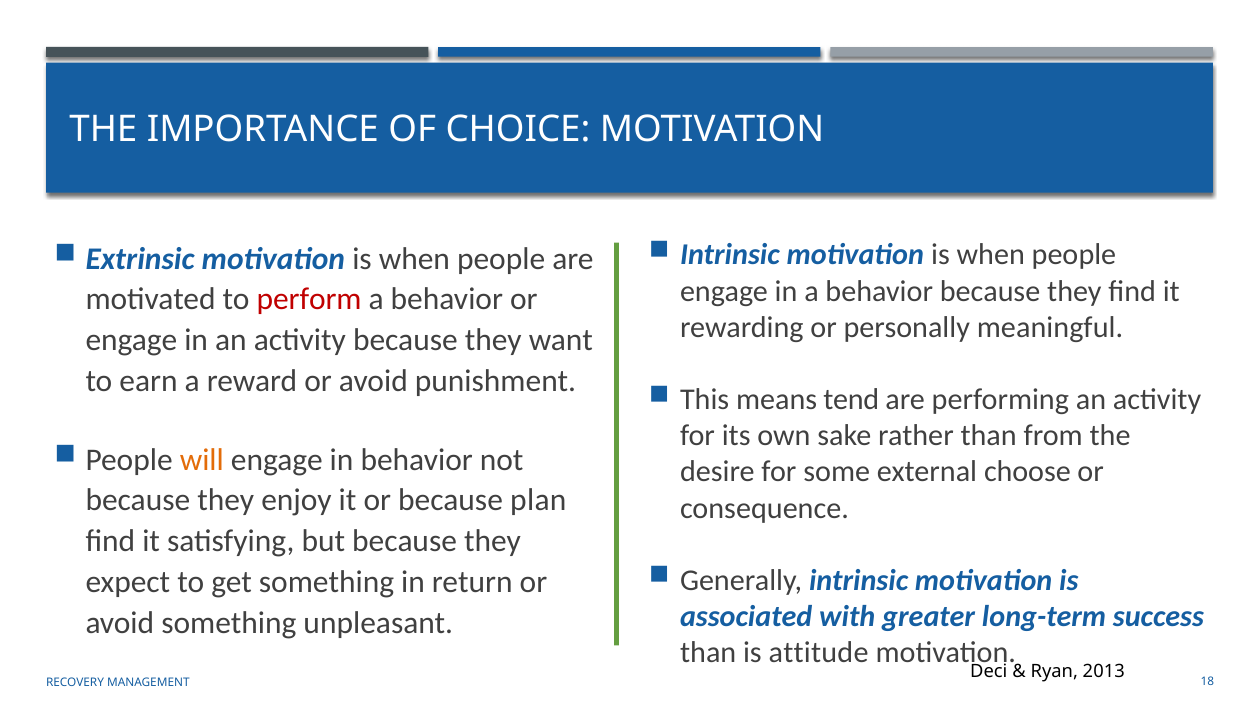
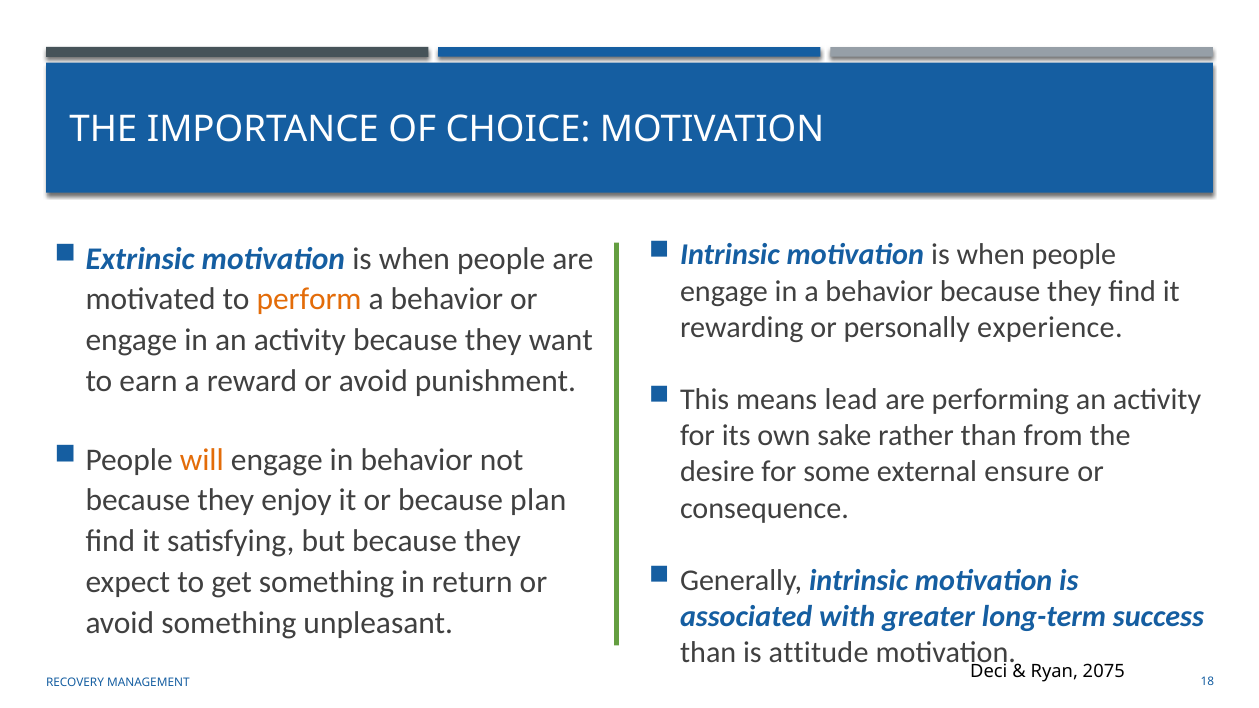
perform colour: red -> orange
meaningful: meaningful -> experience
tend: tend -> lead
choose: choose -> ensure
2013: 2013 -> 2075
